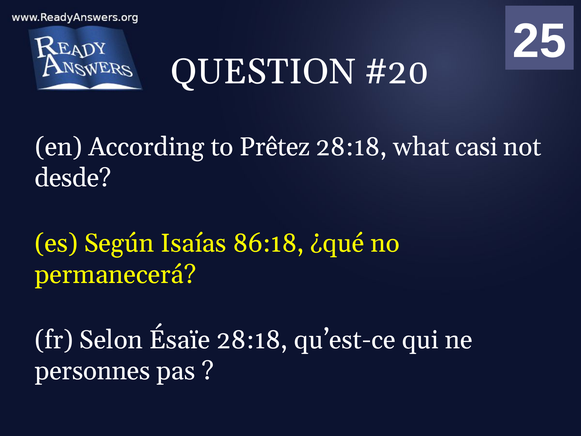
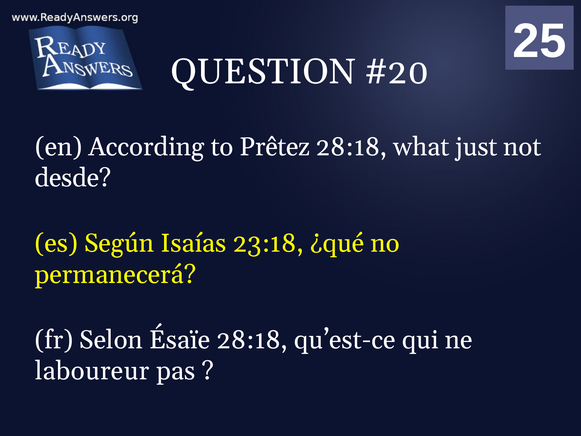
casi: casi -> just
86:18: 86:18 -> 23:18
personnes: personnes -> laboureur
